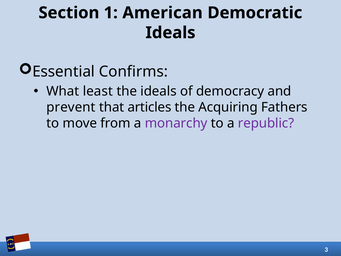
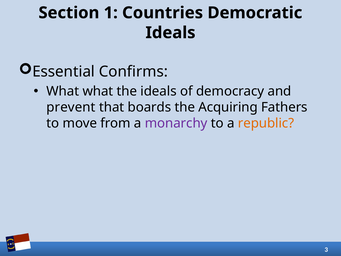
American: American -> Countries
What least: least -> what
articles: articles -> boards
republic colour: purple -> orange
